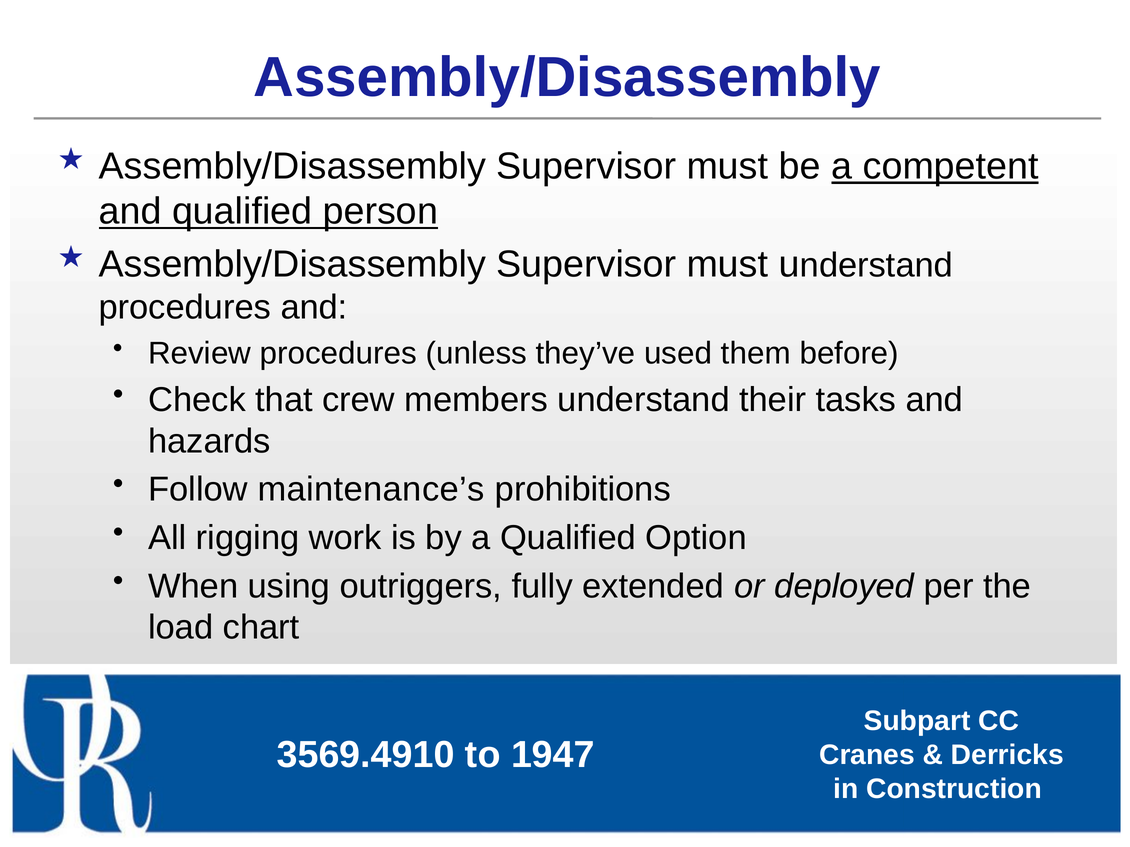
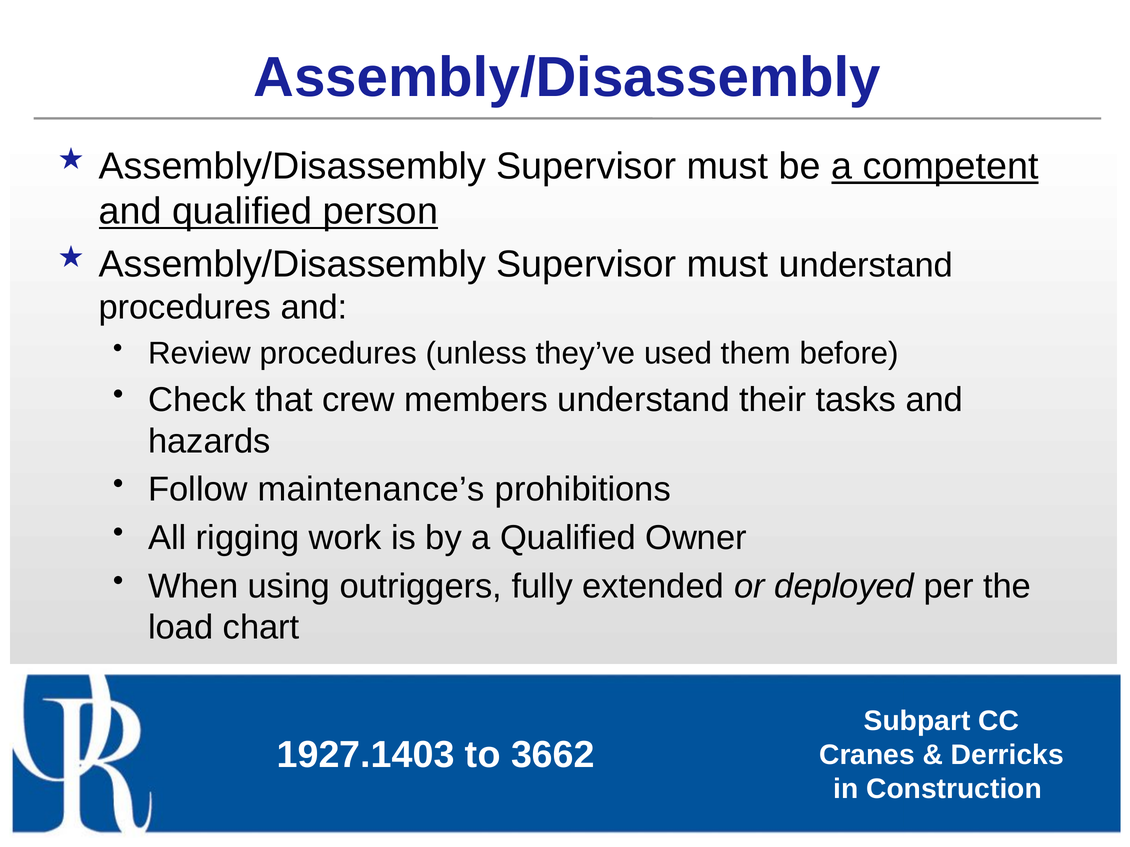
Option: Option -> Owner
3569.4910: 3569.4910 -> 1927.1403
1947: 1947 -> 3662
